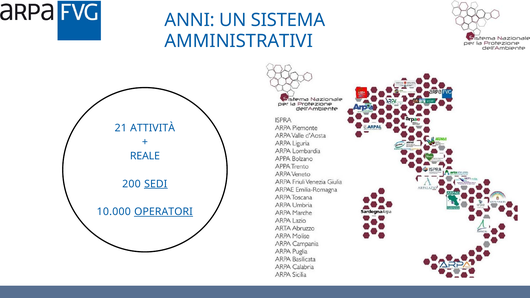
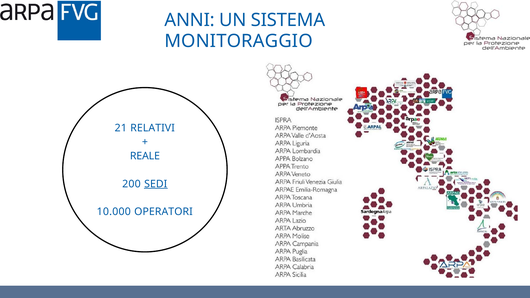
AMMINISTRATIVI: AMMINISTRATIVI -> MONITORAGGIO
ATTIVITÀ: ATTIVITÀ -> RELATIVI
OPERATORI underline: present -> none
